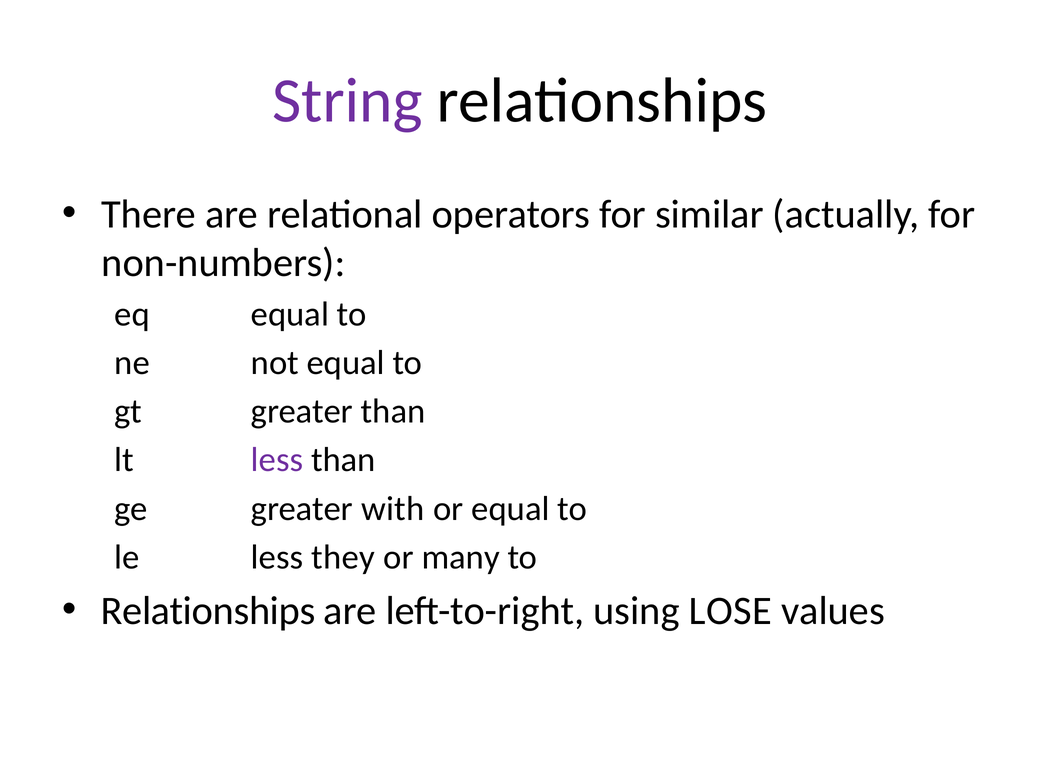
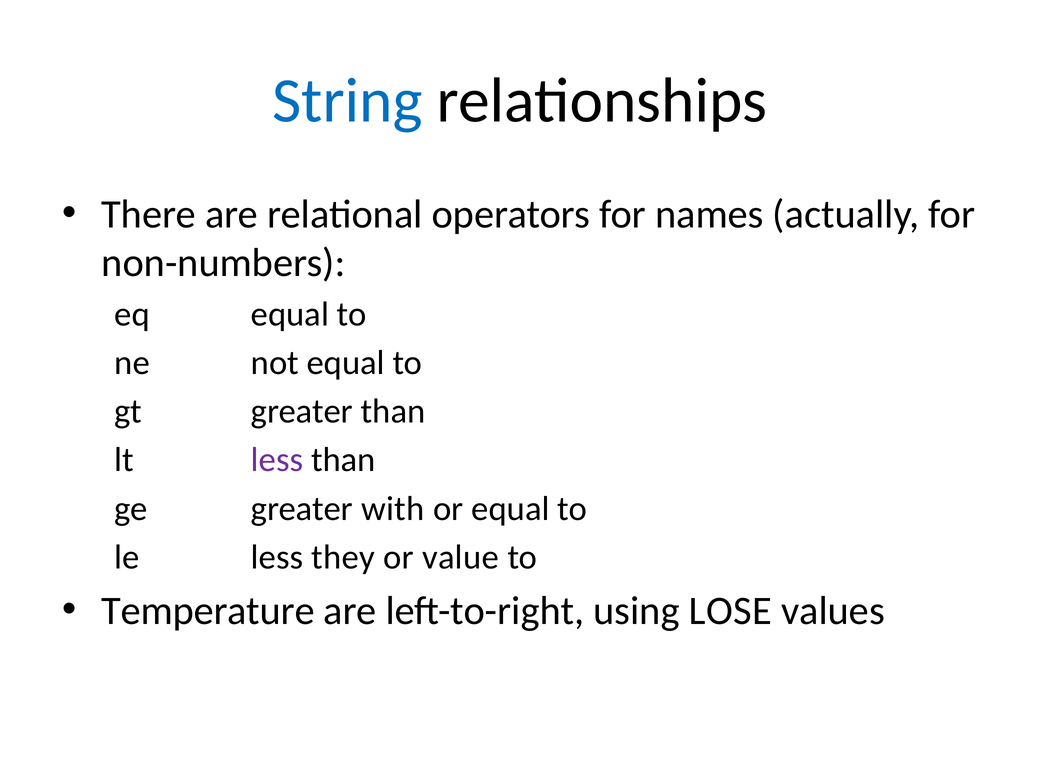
String colour: purple -> blue
similar: similar -> names
many: many -> value
Relationships at (208, 611): Relationships -> Temperature
